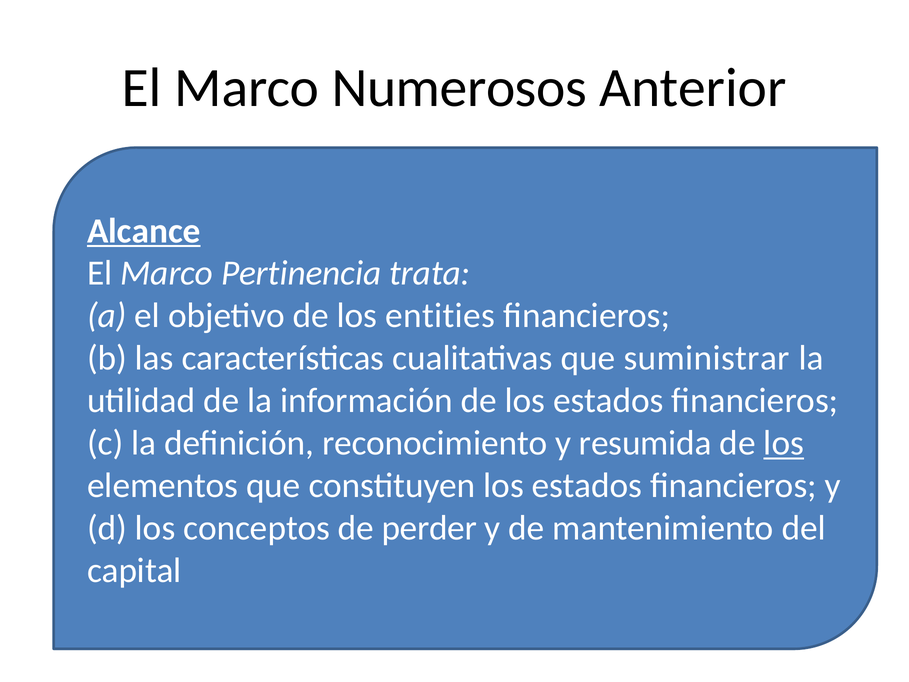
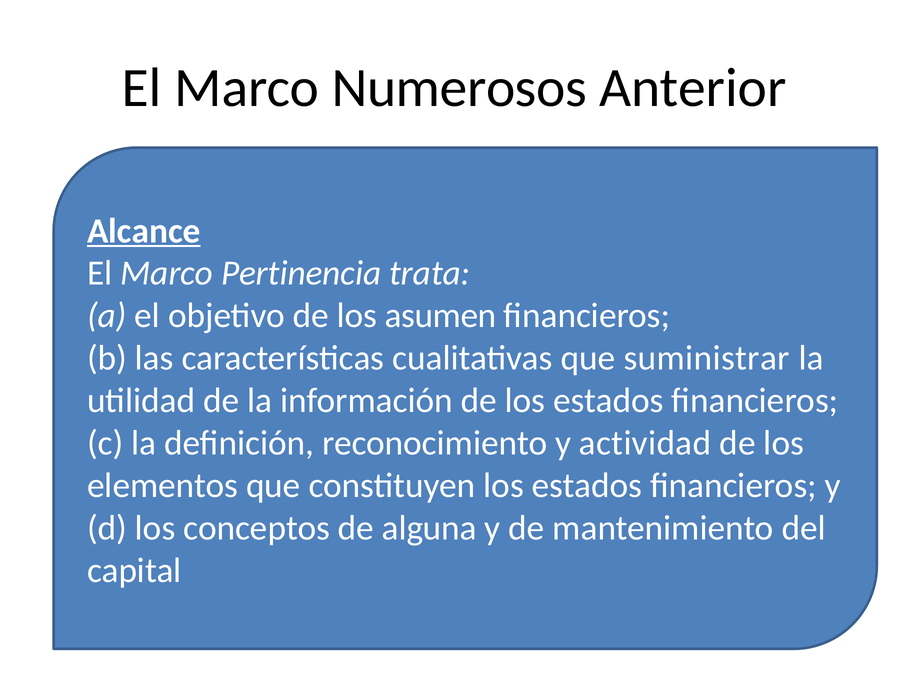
entities: entities -> asumen
resumida: resumida -> actividad
los at (784, 443) underline: present -> none
perder: perder -> alguna
